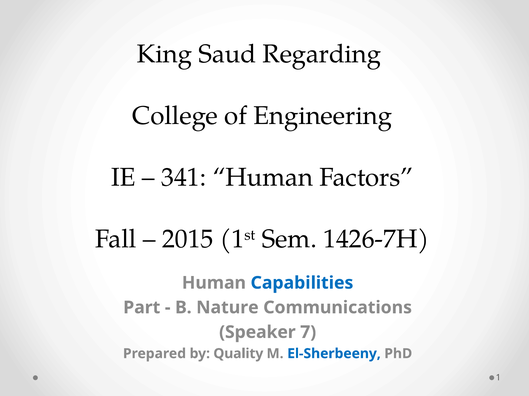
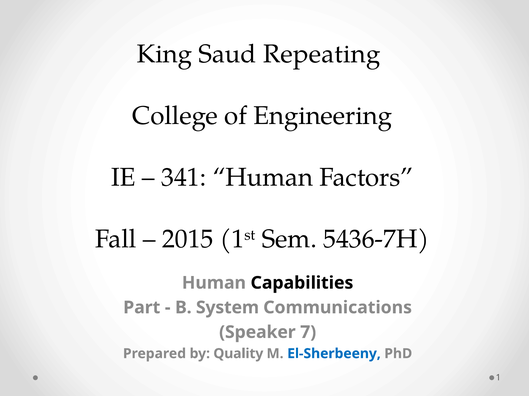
Regarding: Regarding -> Repeating
1426-7H: 1426-7H -> 5436-7H
Capabilities colour: blue -> black
Nature: Nature -> System
